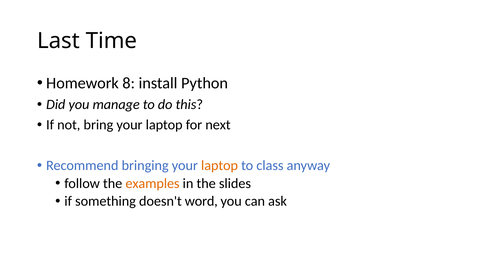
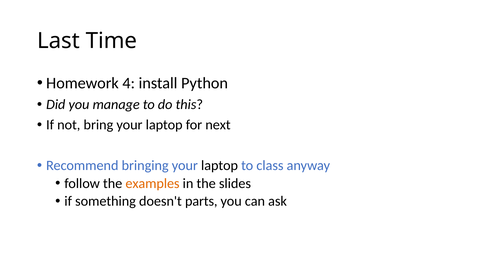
8: 8 -> 4
laptop at (220, 166) colour: orange -> black
word: word -> parts
